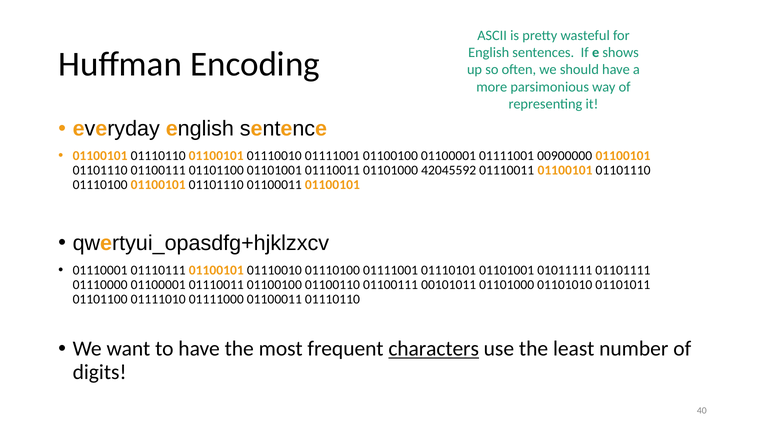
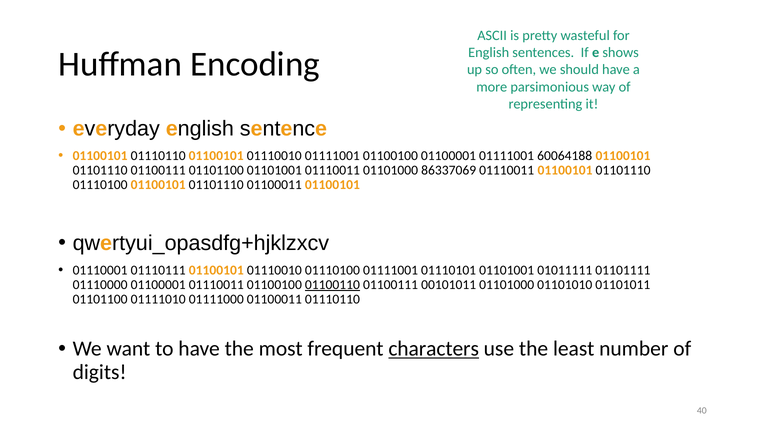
00900000: 00900000 -> 60064188
42045592: 42045592 -> 86337069
01100110 underline: none -> present
